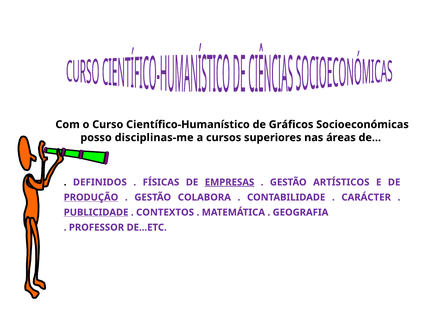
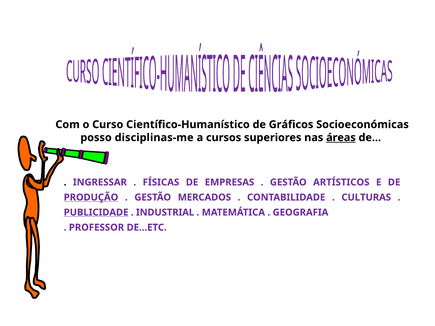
áreas underline: none -> present
DEFINIDOS: DEFINIDOS -> INGRESSAR
EMPRESAS underline: present -> none
COLABORA: COLABORA -> MERCADOS
CARÁCTER: CARÁCTER -> CULTURAS
CONTEXTOS: CONTEXTOS -> INDUSTRIAL
